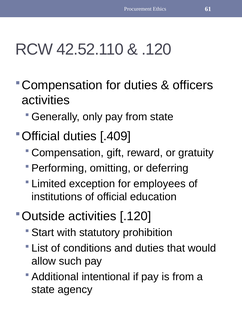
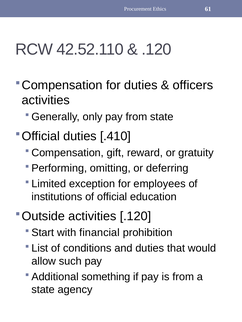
.409: .409 -> .410
statutory: statutory -> financial
intentional: intentional -> something
